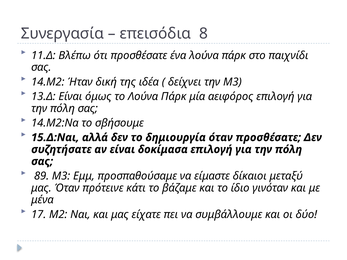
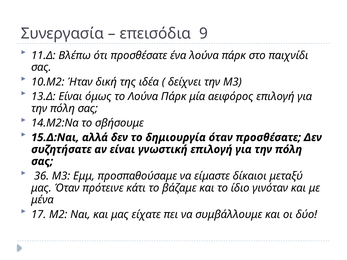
8: 8 -> 9
14.M2: 14.M2 -> 10.M2
δοκίμασα: δοκίμασα -> γνωστική
89: 89 -> 36
